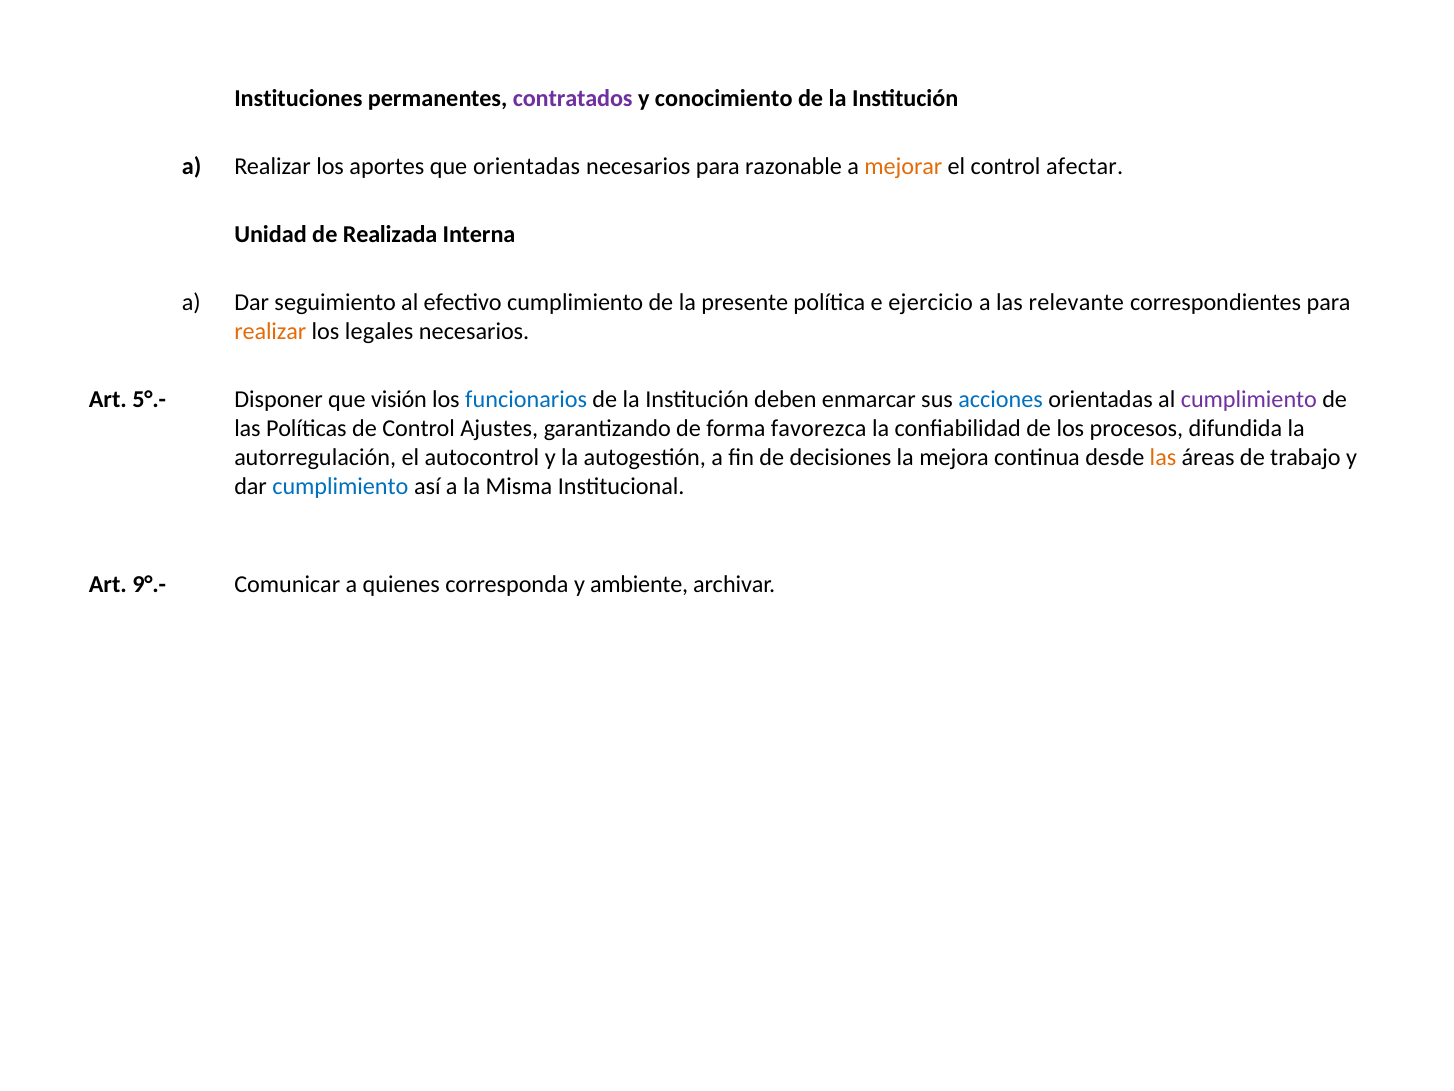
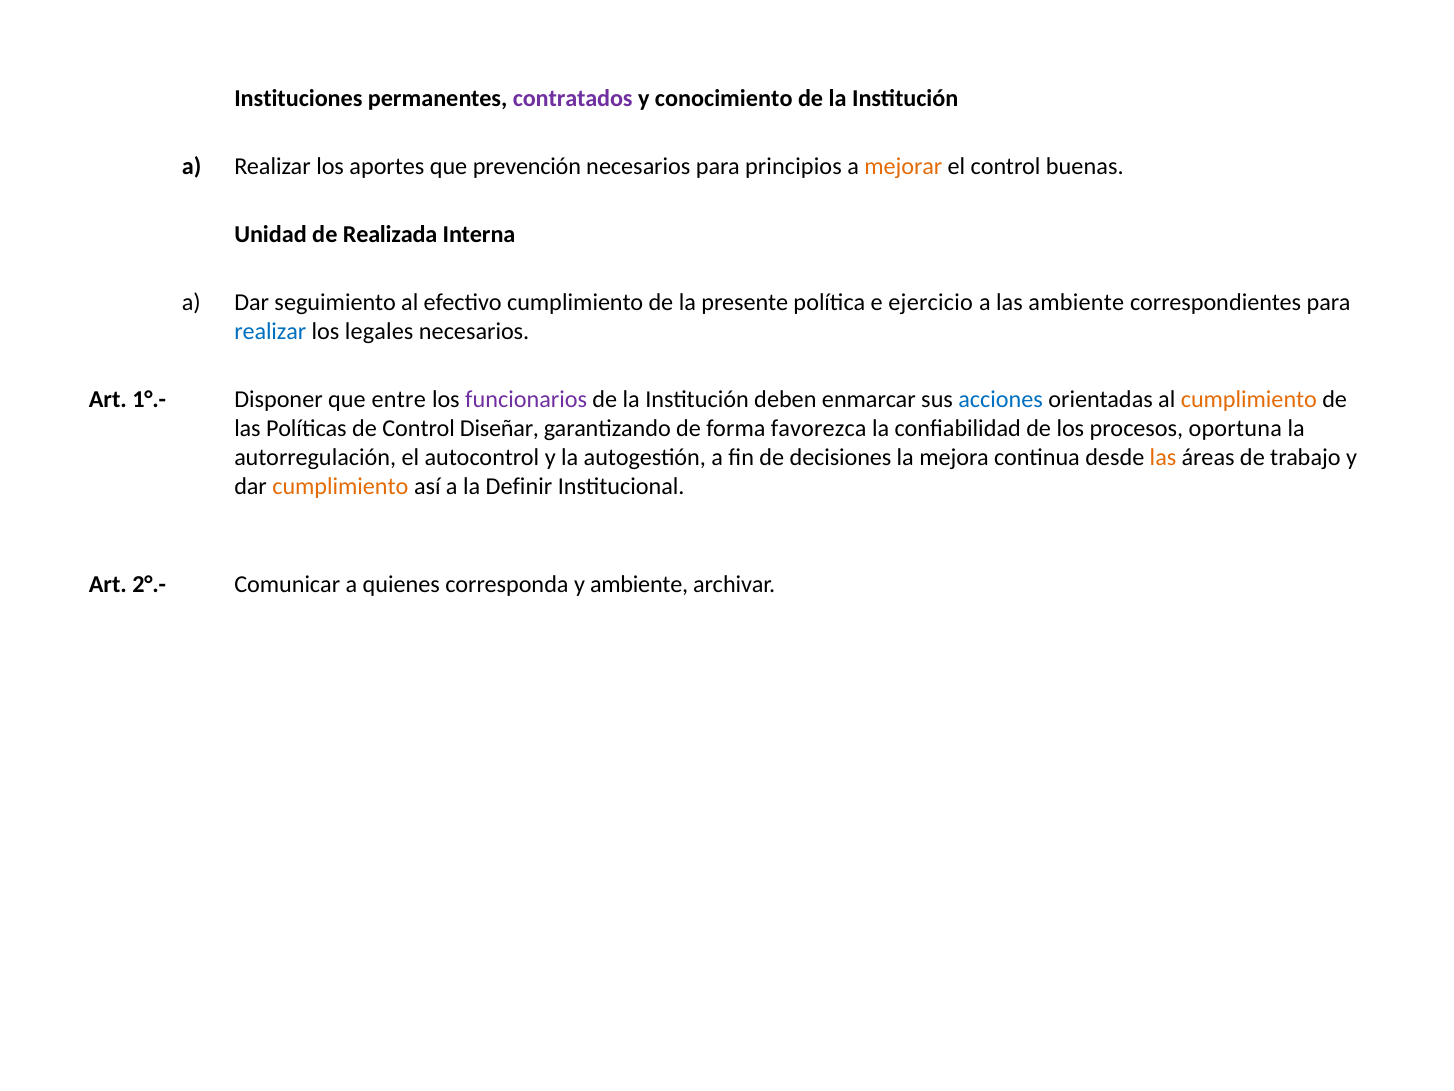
que orientadas: orientadas -> prevención
razonable: razonable -> principios
afectar: afectar -> buenas
las relevante: relevante -> ambiente
realizar at (270, 332) colour: orange -> blue
5°.-: 5°.- -> 1°.-
visión: visión -> entre
funcionarios colour: blue -> purple
cumplimiento at (1249, 400) colour: purple -> orange
Ajustes: Ajustes -> Diseñar
difundida: difundida -> oportuna
cumplimiento at (340, 487) colour: blue -> orange
Misma: Misma -> Definir
9°.-: 9°.- -> 2°.-
